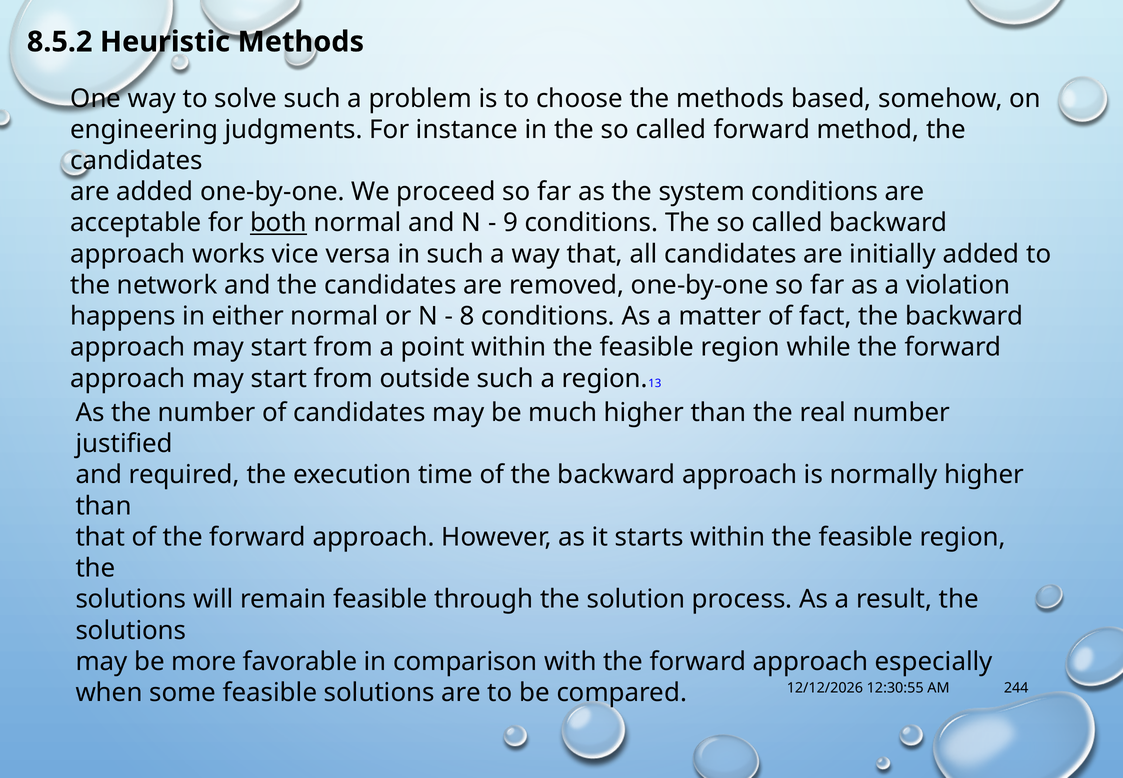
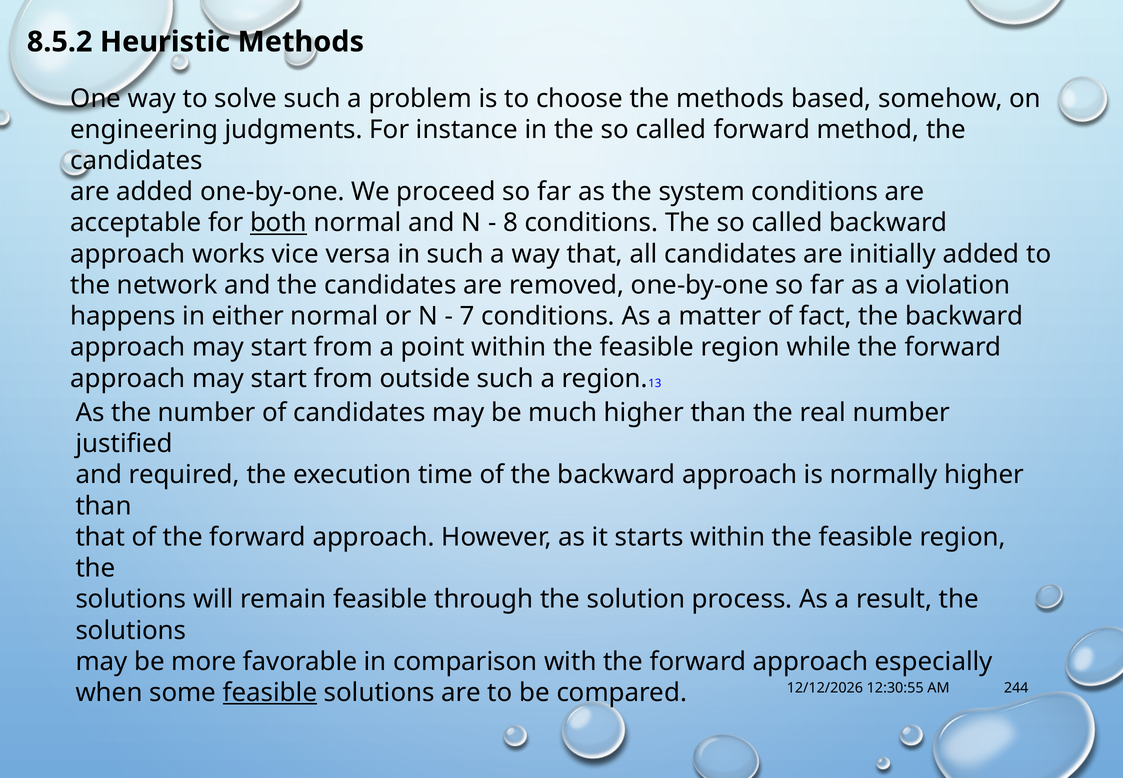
9: 9 -> 8
8: 8 -> 7
feasible at (270, 692) underline: none -> present
